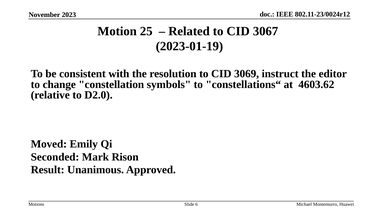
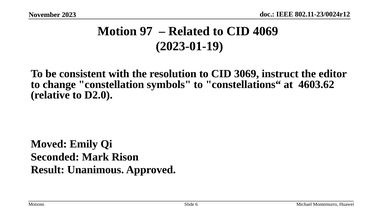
25: 25 -> 97
3067: 3067 -> 4069
